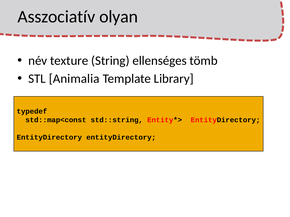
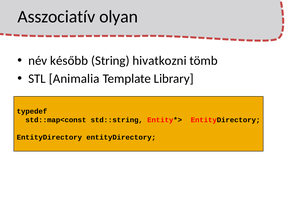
texture: texture -> később
ellenséges: ellenséges -> hivatkozni
